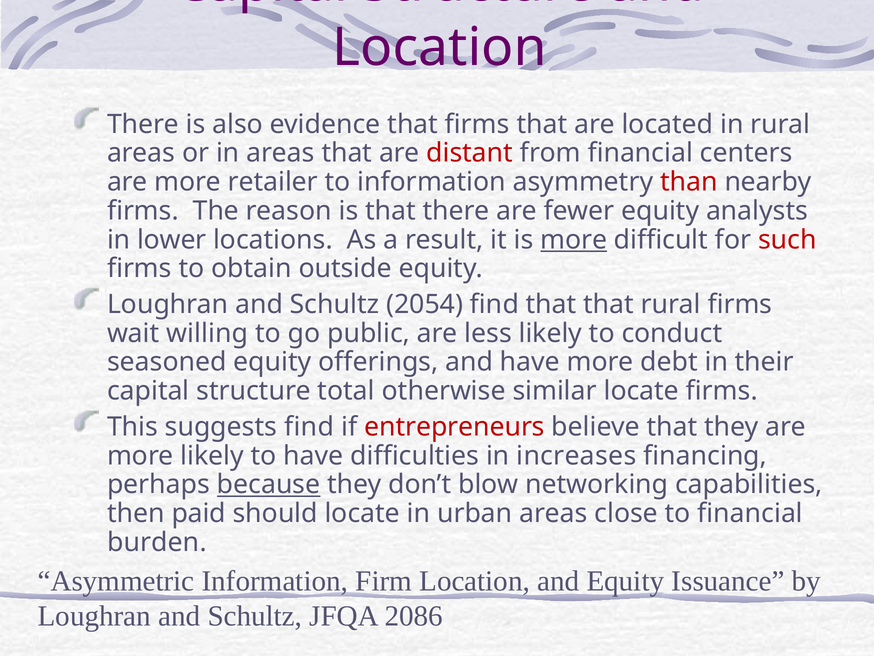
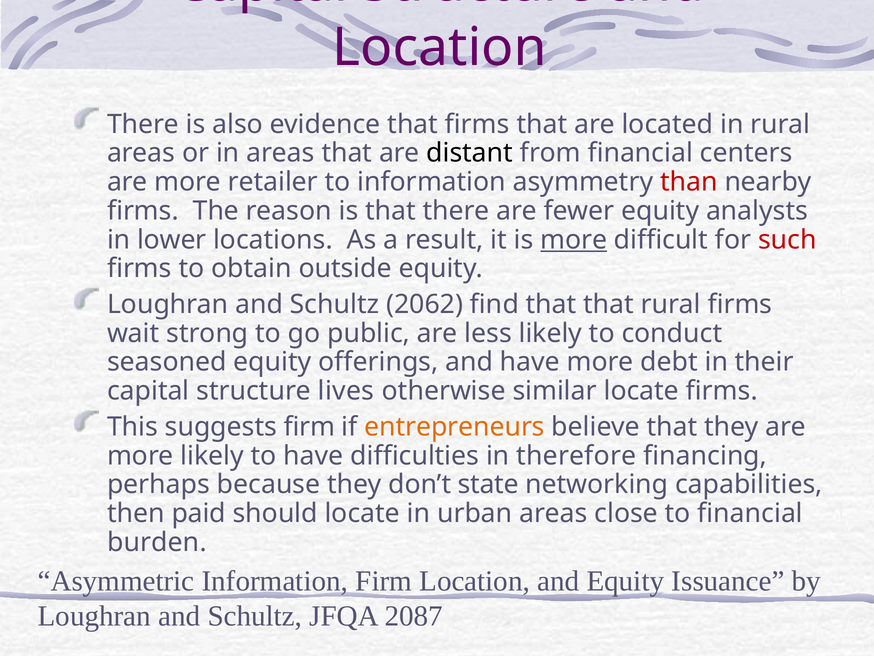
distant colour: red -> black
2054: 2054 -> 2062
willing: willing -> strong
total: total -> lives
suggests find: find -> firm
entrepreneurs colour: red -> orange
increases: increases -> therefore
because underline: present -> none
blow: blow -> state
2086: 2086 -> 2087
